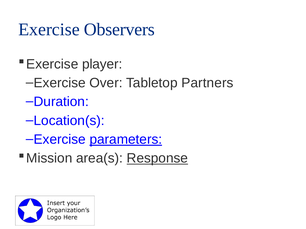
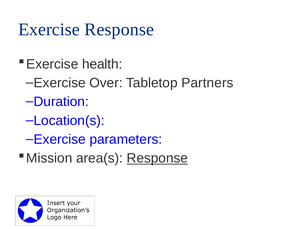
Exercise Observers: Observers -> Response
player: player -> health
parameters underline: present -> none
